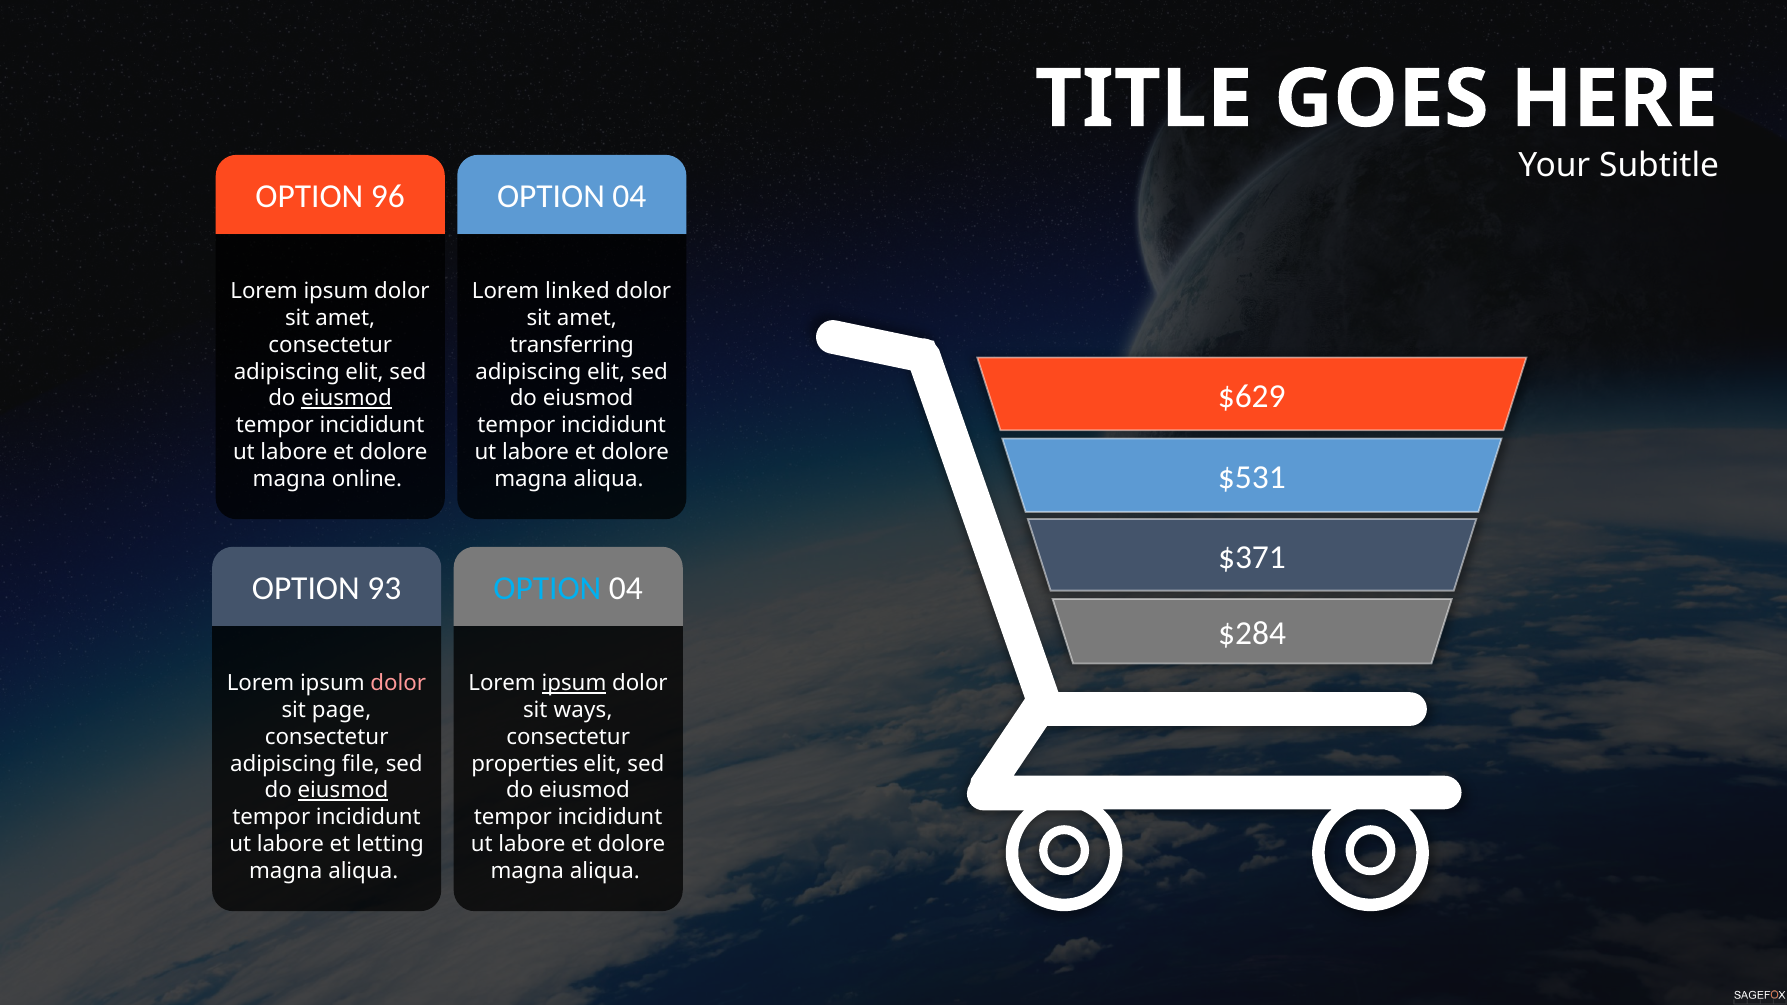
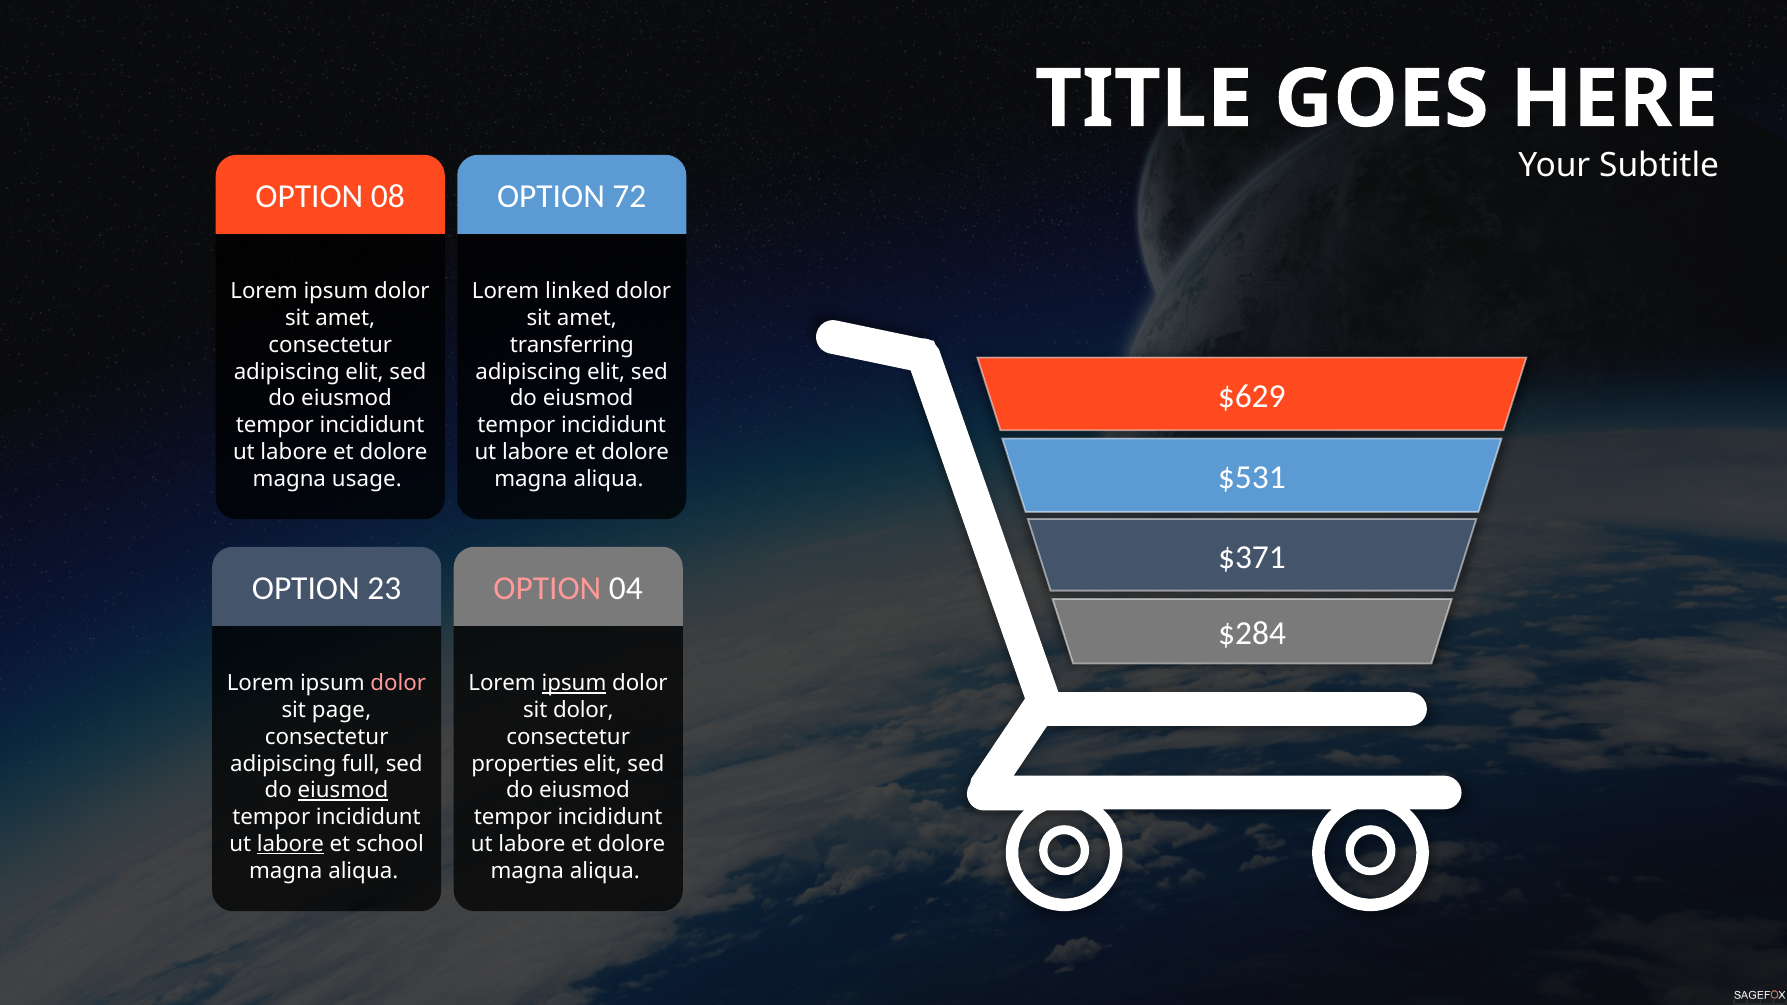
96: 96 -> 08
04 at (629, 197): 04 -> 72
eiusmod at (347, 399) underline: present -> none
online: online -> usage
93: 93 -> 23
OPTION at (547, 589) colour: light blue -> pink
sit ways: ways -> dolor
file: file -> full
labore at (290, 844) underline: none -> present
letting: letting -> school
